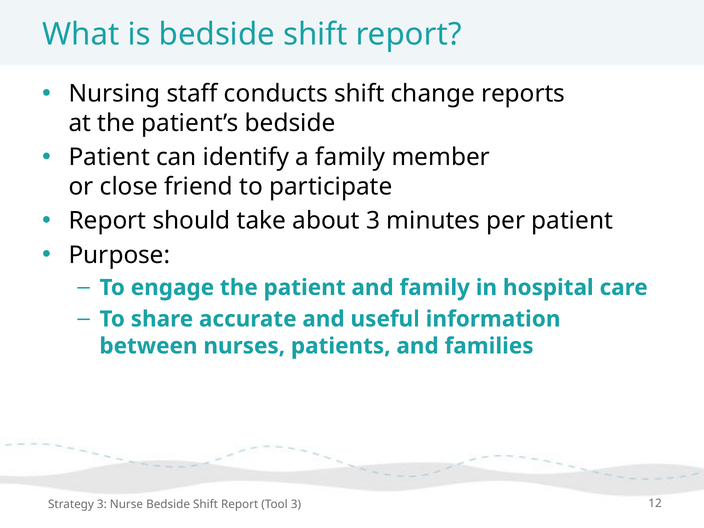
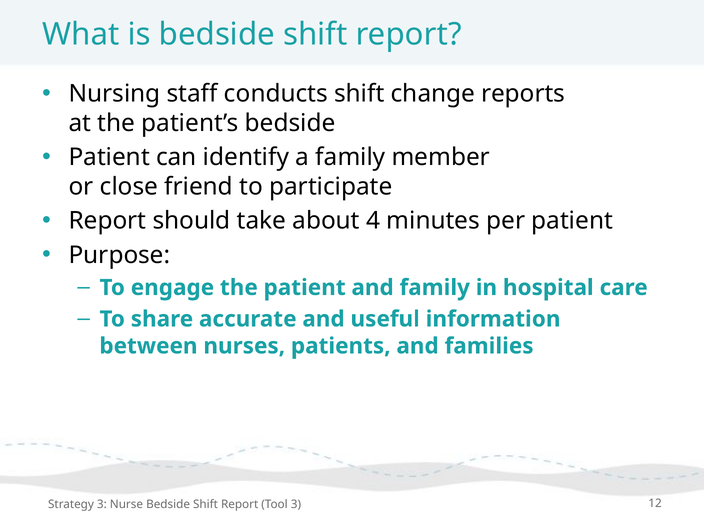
about 3: 3 -> 4
